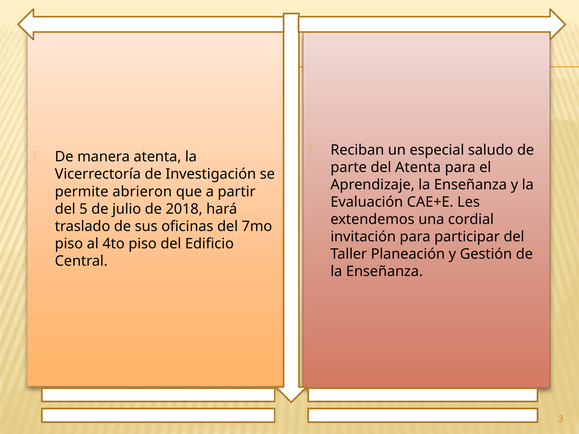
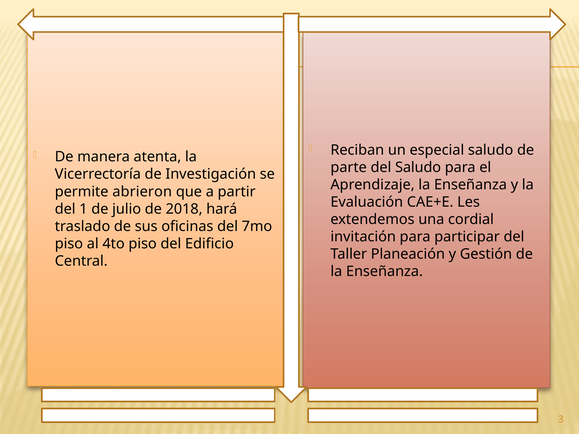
del Atenta: Atenta -> Saludo
5: 5 -> 1
